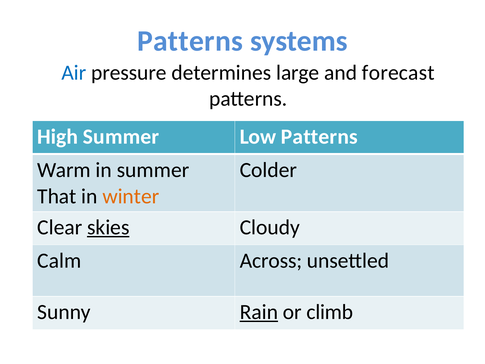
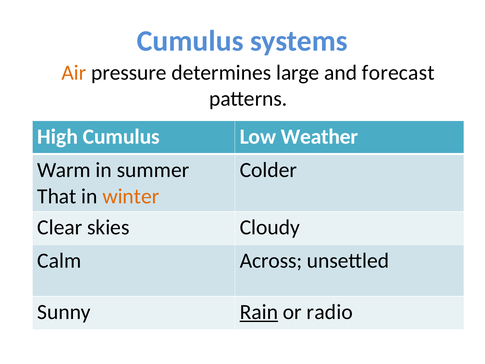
Patterns at (190, 41): Patterns -> Cumulus
Air colour: blue -> orange
High Summer: Summer -> Cumulus
Low Patterns: Patterns -> Weather
skies underline: present -> none
climb: climb -> radio
